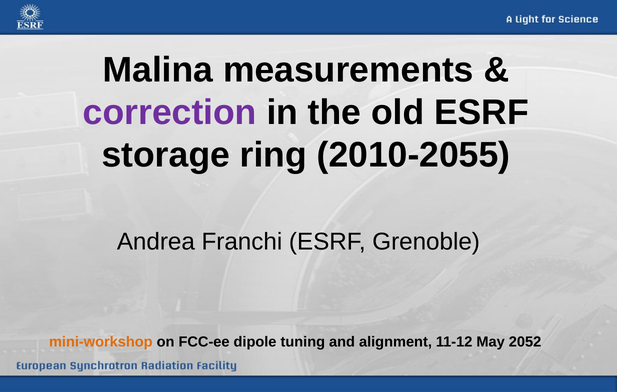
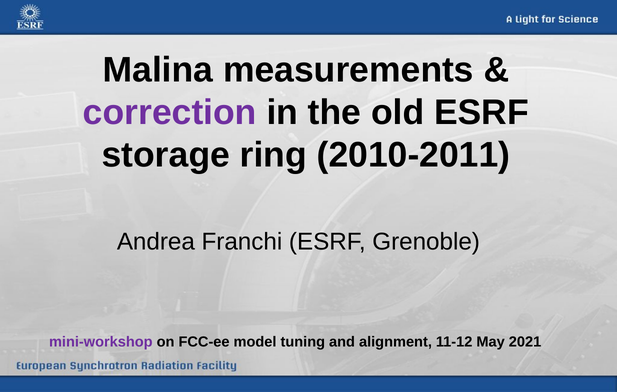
2010-2055: 2010-2055 -> 2010-2011
mini-workshop colour: orange -> purple
dipole: dipole -> model
2052: 2052 -> 2021
